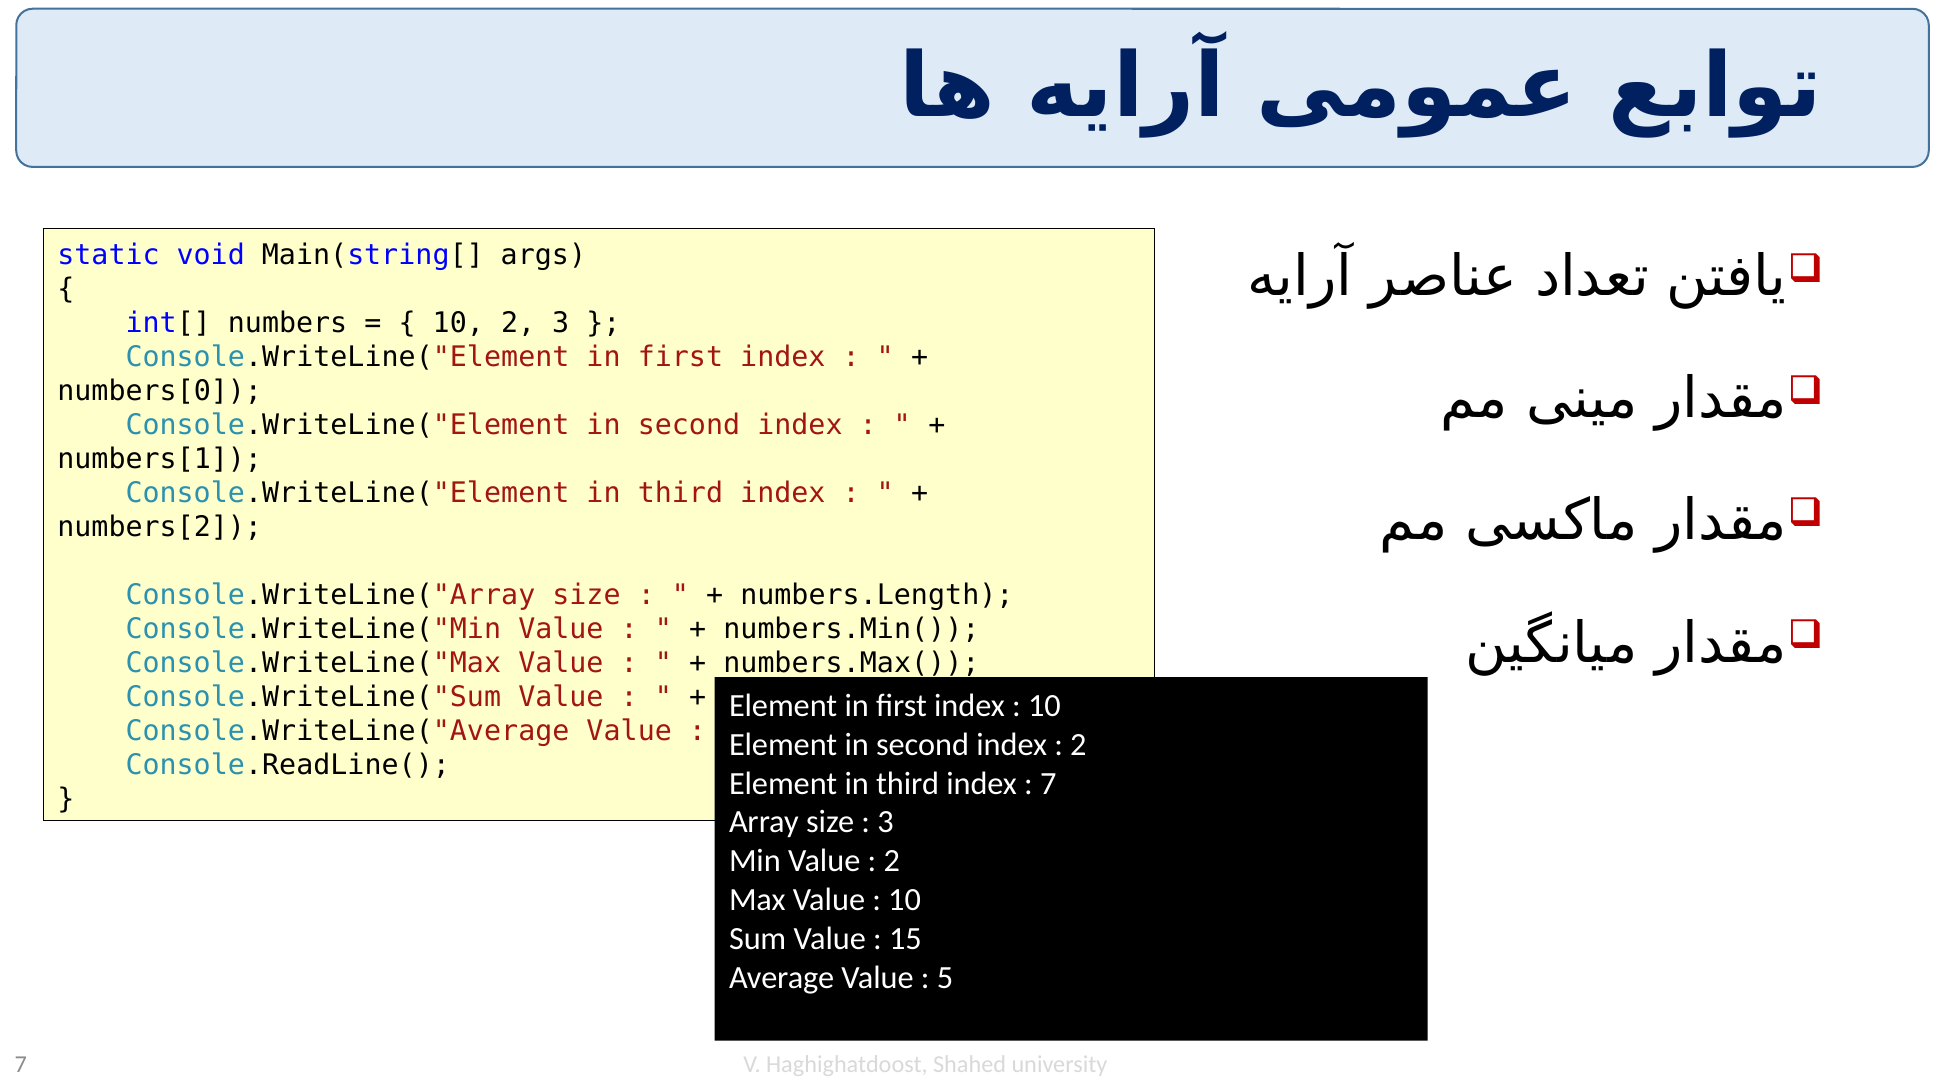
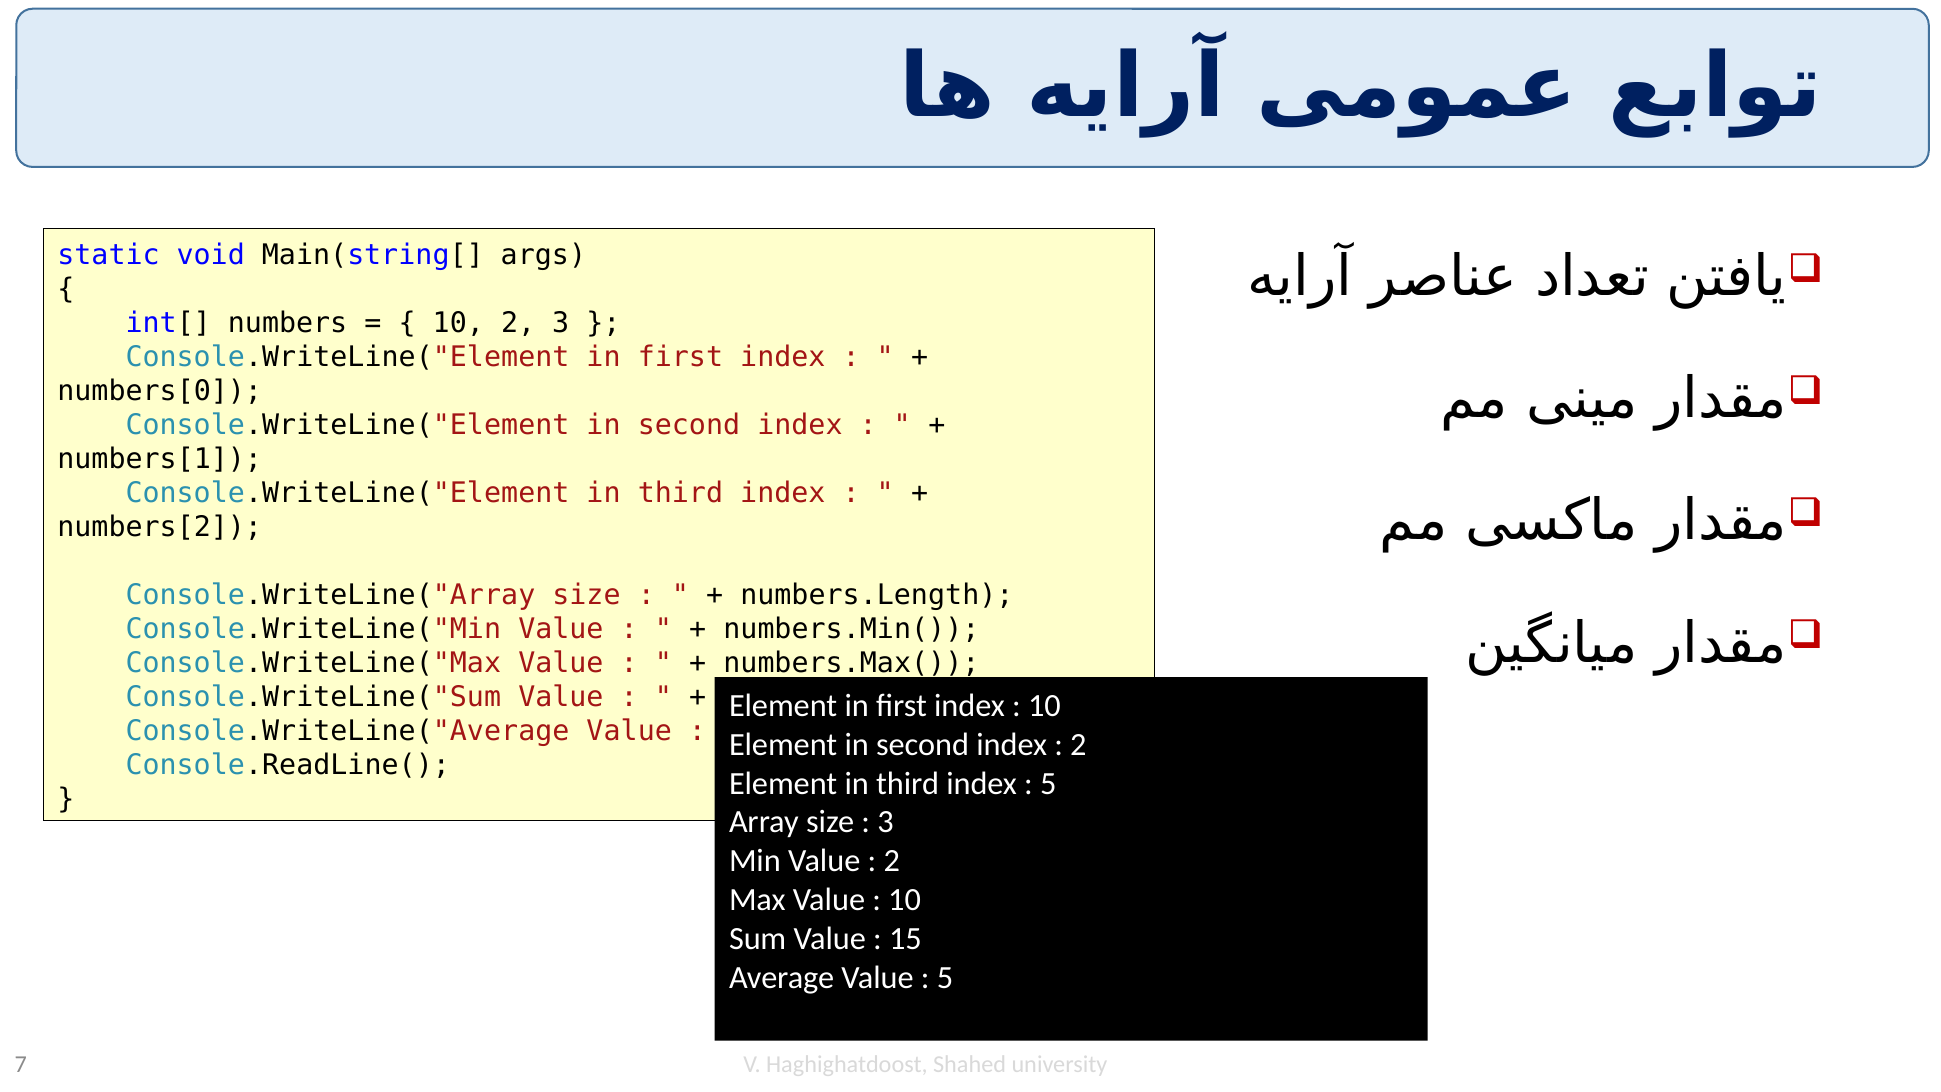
7 at (1048, 783): 7 -> 5
